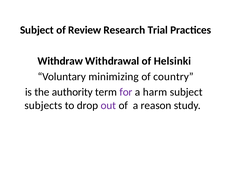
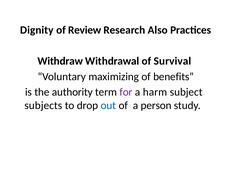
Subject at (37, 30): Subject -> Dignity
Trial: Trial -> Also
Helsinki: Helsinki -> Survival
minimizing: minimizing -> maximizing
country: country -> benefits
out colour: purple -> blue
reason: reason -> person
